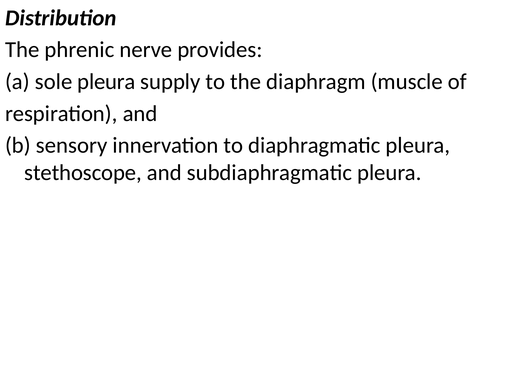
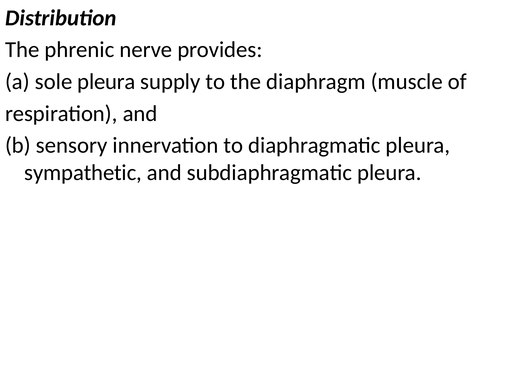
stethoscope: stethoscope -> sympathetic
